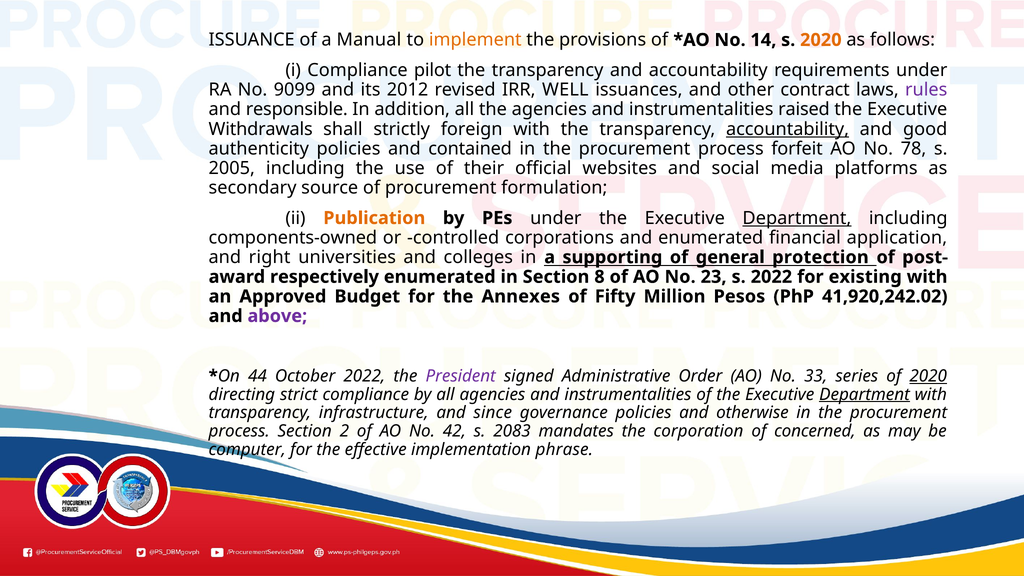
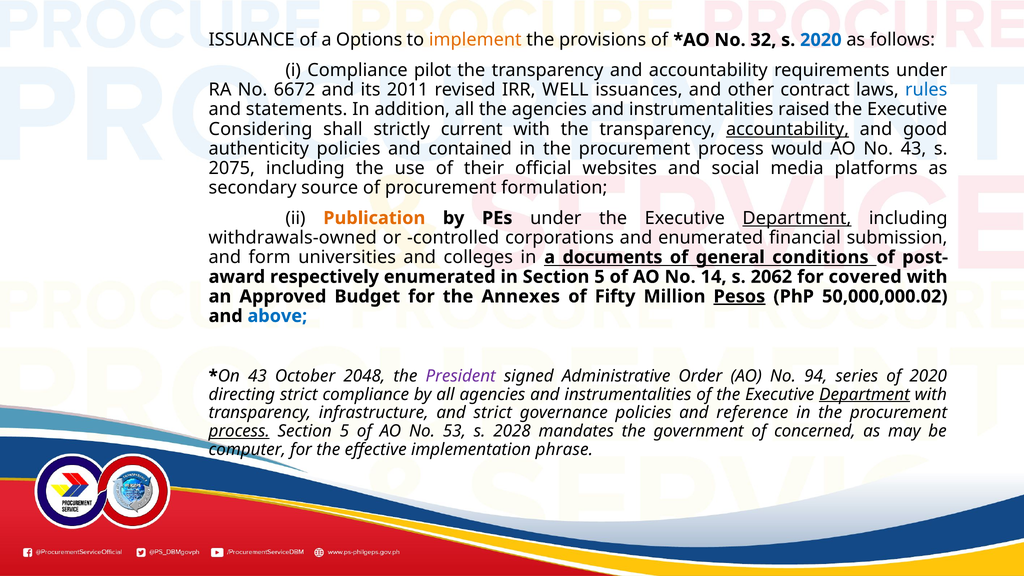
Manual: Manual -> Options
14: 14 -> 32
2020 at (821, 40) colour: orange -> blue
9099: 9099 -> 6672
2012: 2012 -> 2011
rules colour: purple -> blue
responsible: responsible -> statements
Withdrawals: Withdrawals -> Considering
foreign: foreign -> current
forfeit: forfeit -> would
No 78: 78 -> 43
2005: 2005 -> 2075
components-owned: components-owned -> withdrawals-owned
application: application -> submission
right: right -> form
supporting: supporting -> documents
protection: protection -> conditions
in Section 8: 8 -> 5
23: 23 -> 14
s 2022: 2022 -> 2062
existing: existing -> covered
Pesos underline: none -> present
41,920,242.02: 41,920,242.02 -> 50,000,000.02
above colour: purple -> blue
44 at (257, 376): 44 -> 43
October 2022: 2022 -> 2048
33: 33 -> 94
2020 at (928, 376) underline: present -> none
and since: since -> strict
otherwise: otherwise -> reference
process at (239, 431) underline: none -> present
2 at (344, 431): 2 -> 5
42: 42 -> 53
2083: 2083 -> 2028
corporation: corporation -> government
